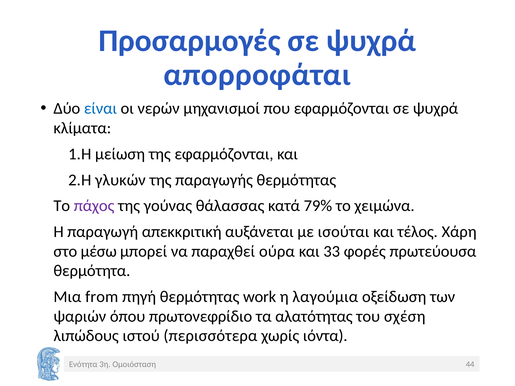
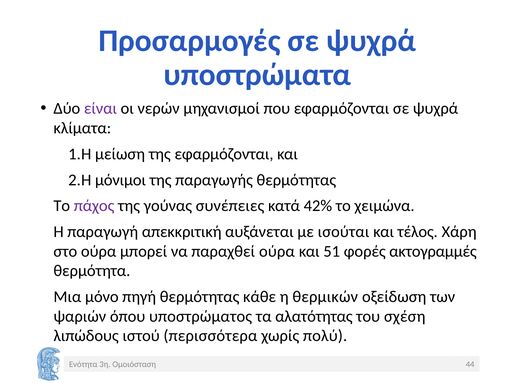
απορροφάται: απορροφάται -> υποστρώματα
είναι colour: blue -> purple
γλυκών: γλυκών -> μόνιμοι
θάλασσας: θάλασσας -> συνέπειες
79%: 79% -> 42%
στο μέσω: μέσω -> ούρα
33: 33 -> 51
πρωτεύουσα: πρωτεύουσα -> ακτογραμμές
from: from -> μόνο
work: work -> κάθε
λαγούμια: λαγούμια -> θερμικών
πρωτονεφρίδιο: πρωτονεφρίδιο -> υποστρώματος
ιόντα: ιόντα -> πολύ
